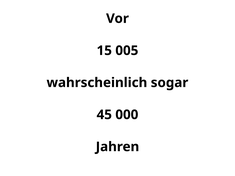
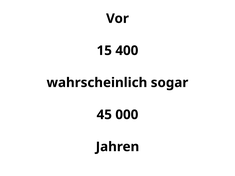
005: 005 -> 400
